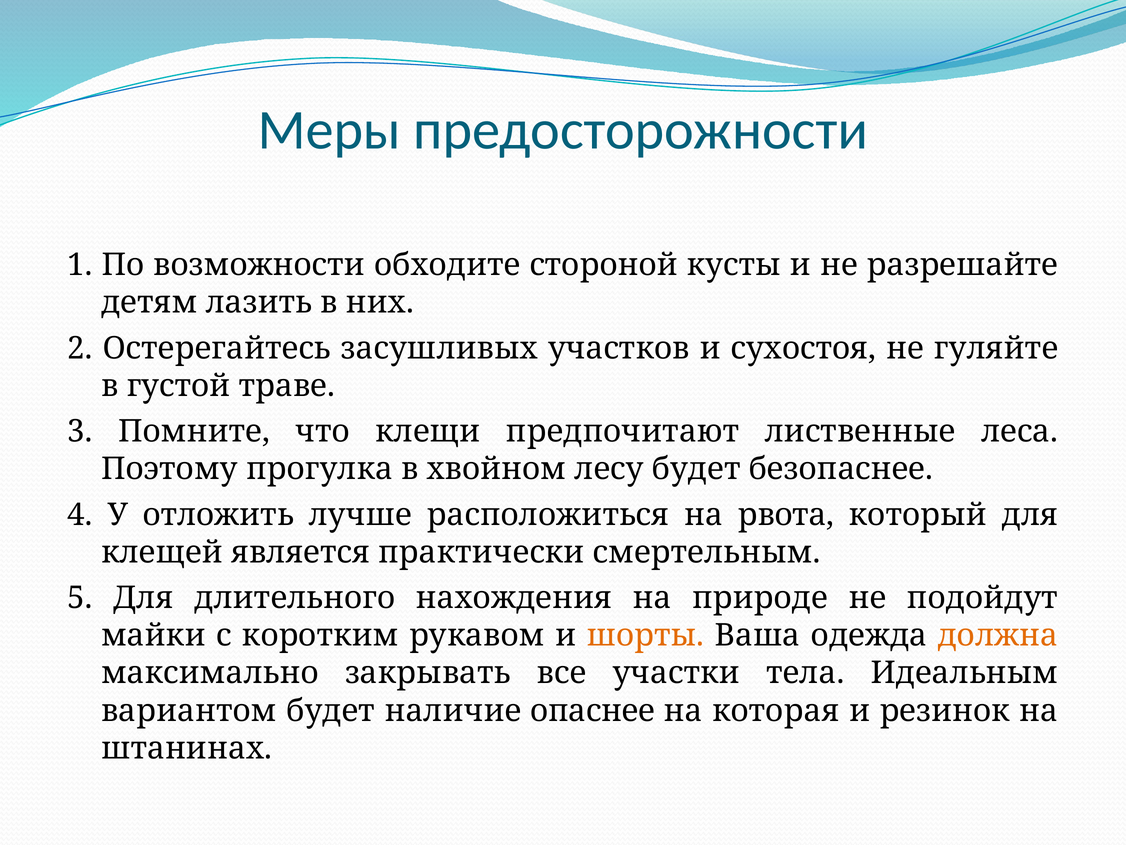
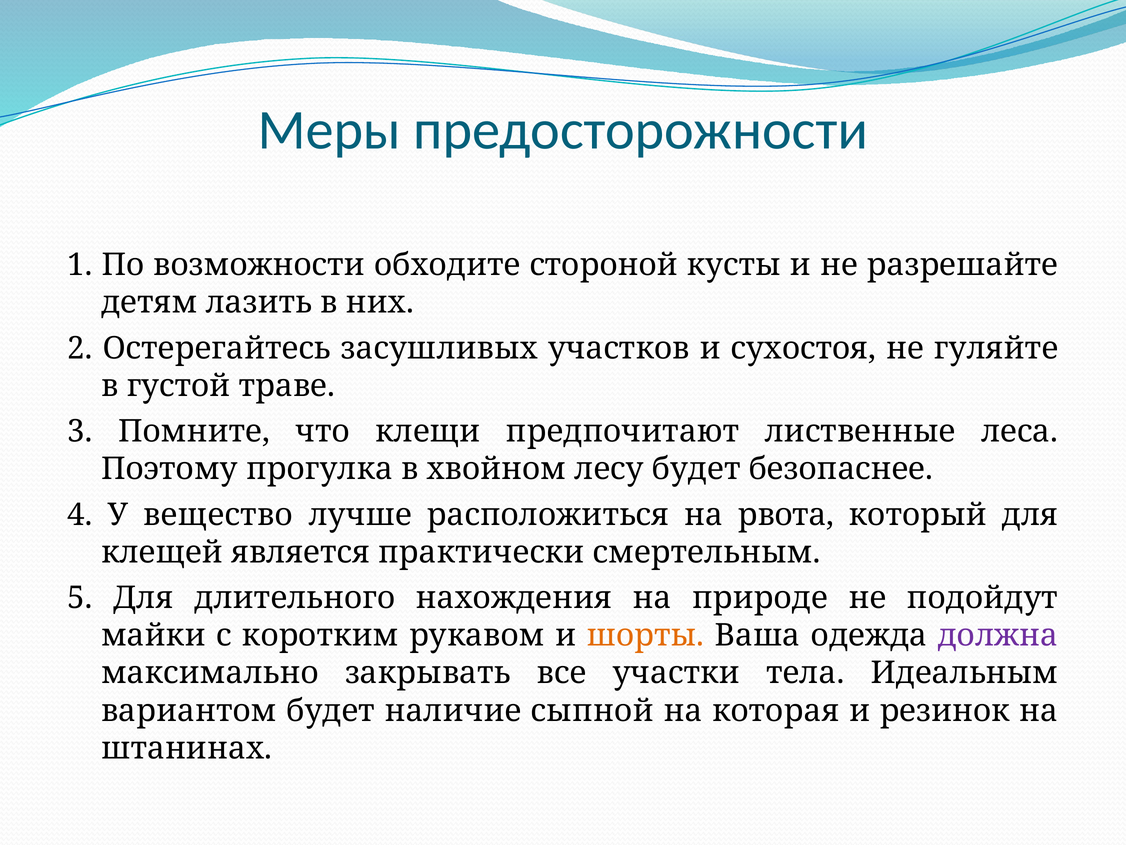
отложить: отложить -> вещество
должна colour: orange -> purple
опаснее: опаснее -> сыпной
